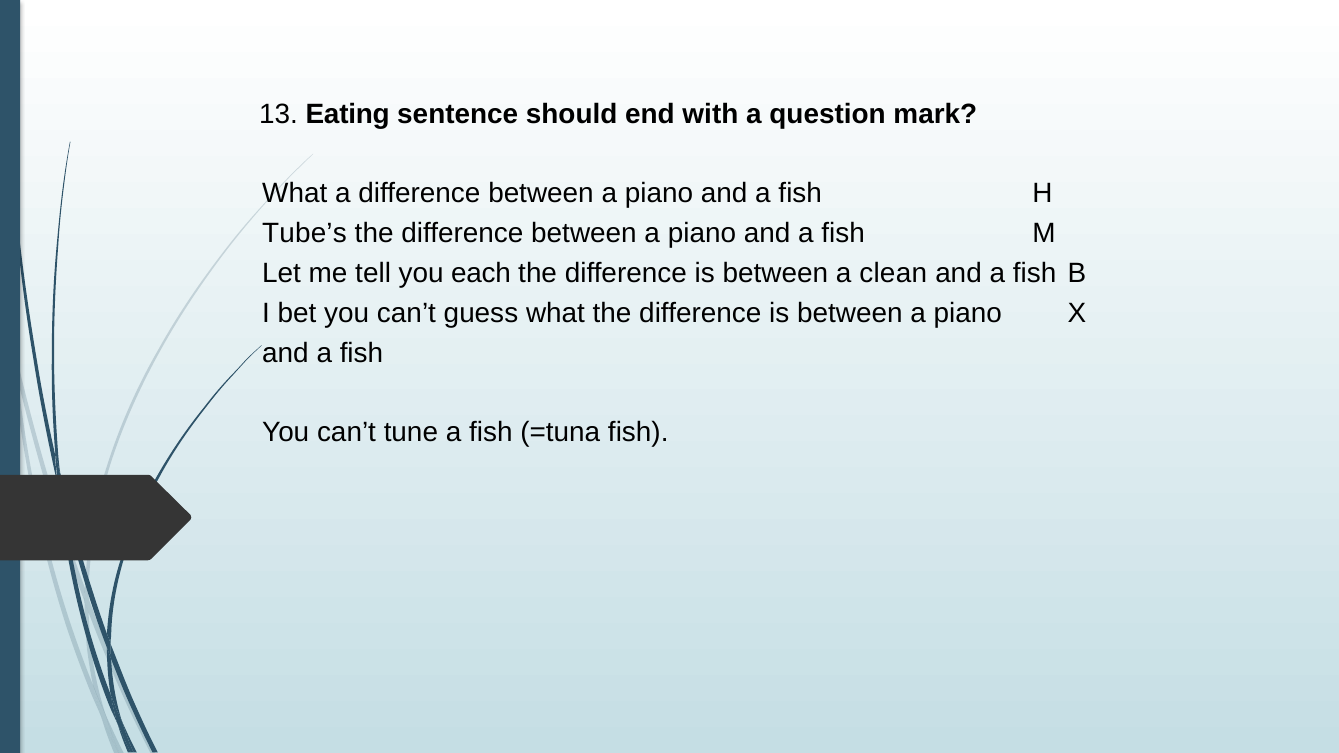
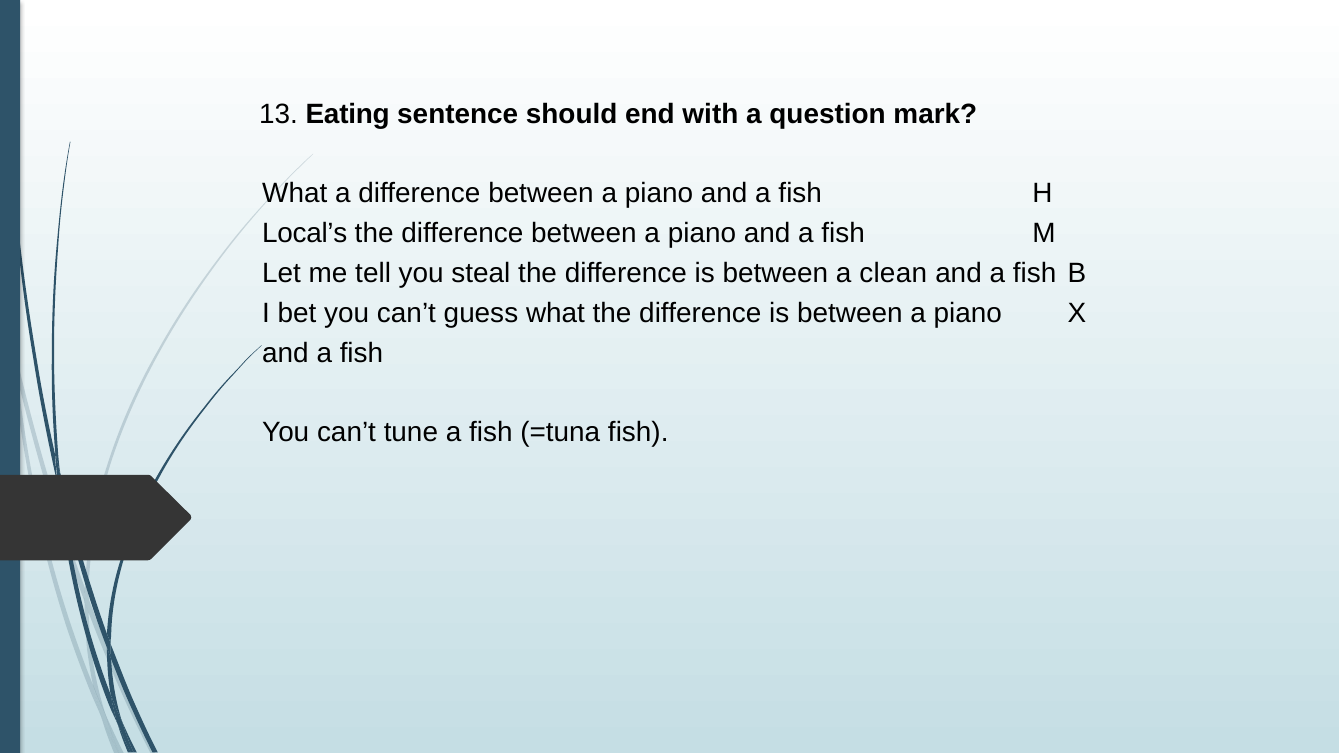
Tube’s: Tube’s -> Local’s
each: each -> steal
